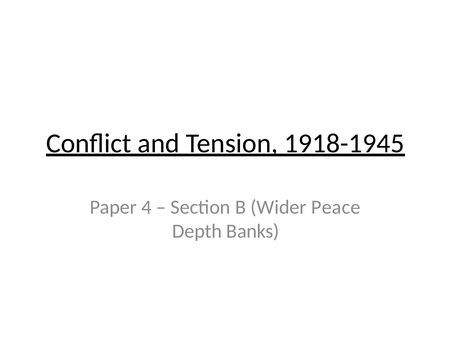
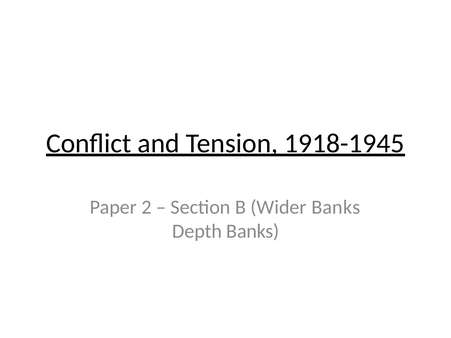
4: 4 -> 2
Wider Peace: Peace -> Banks
